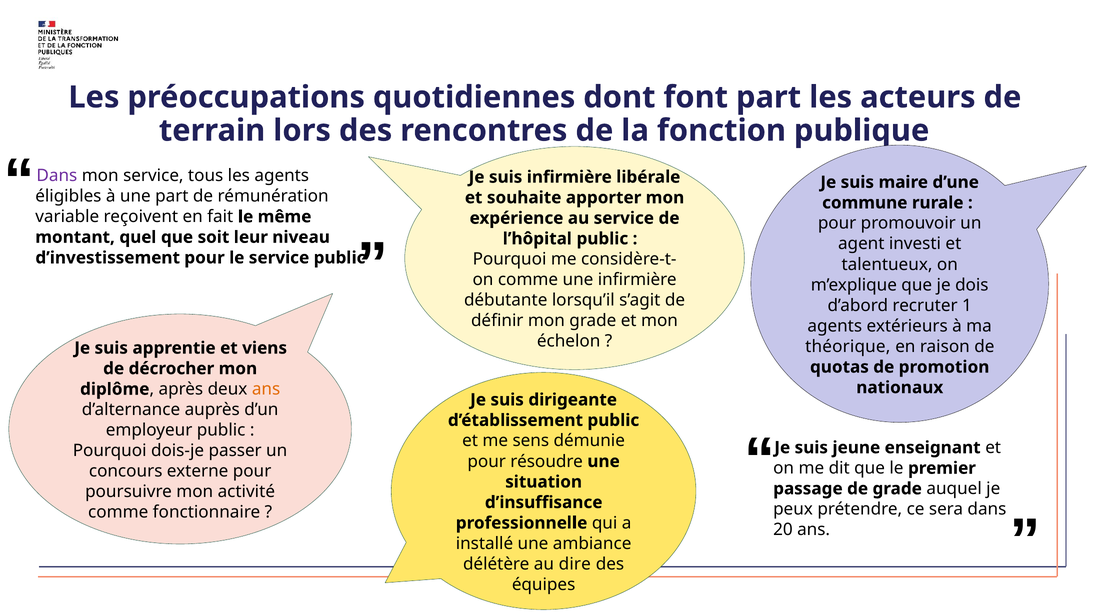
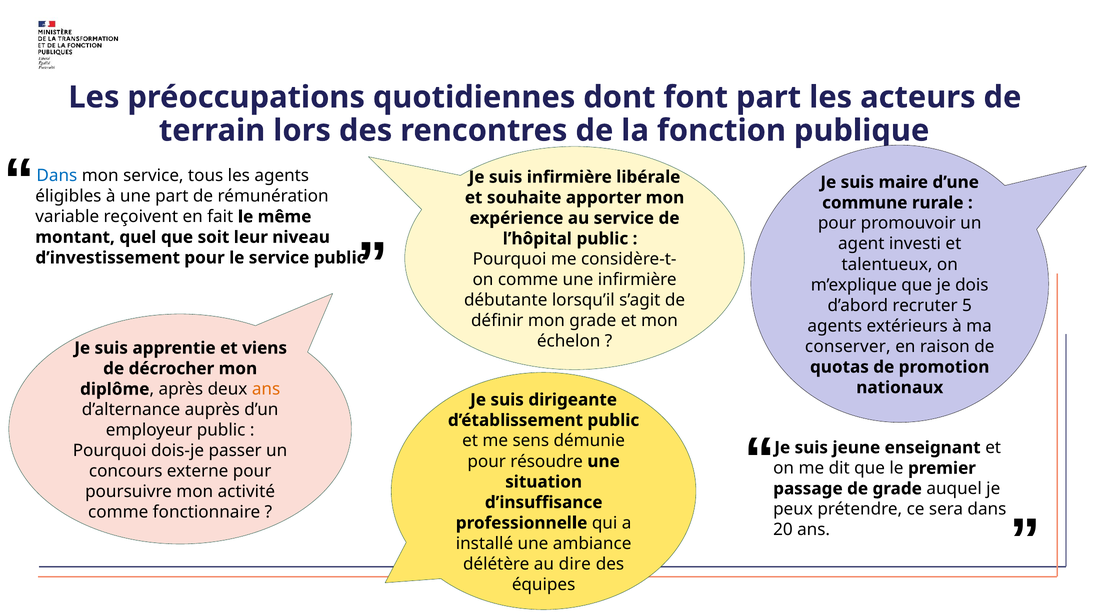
Dans at (57, 176) colour: purple -> blue
1: 1 -> 5
théorique: théorique -> conserver
